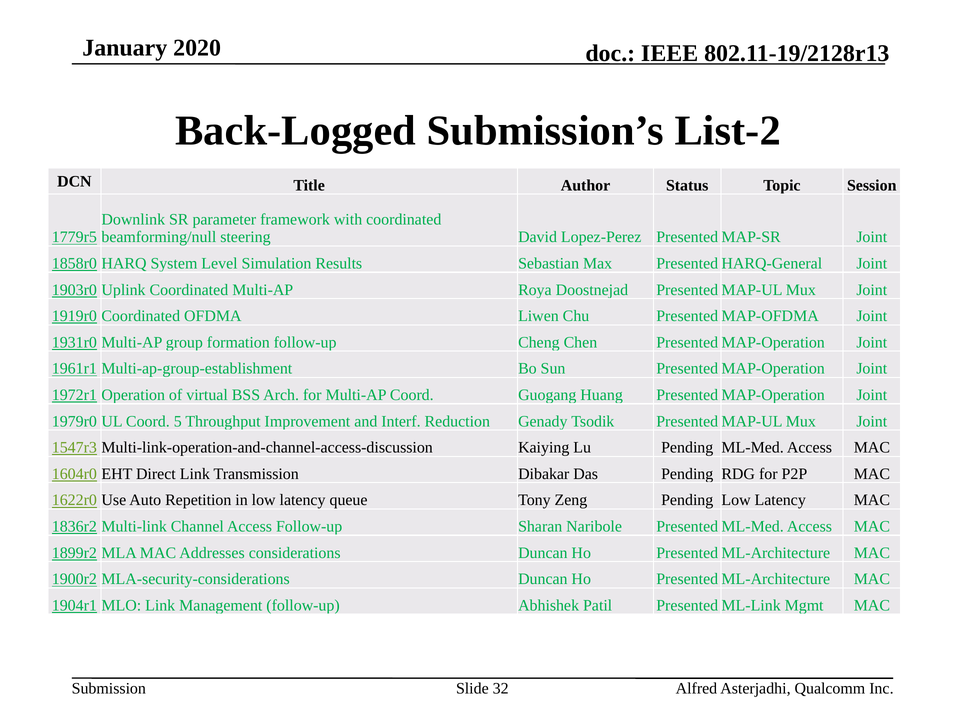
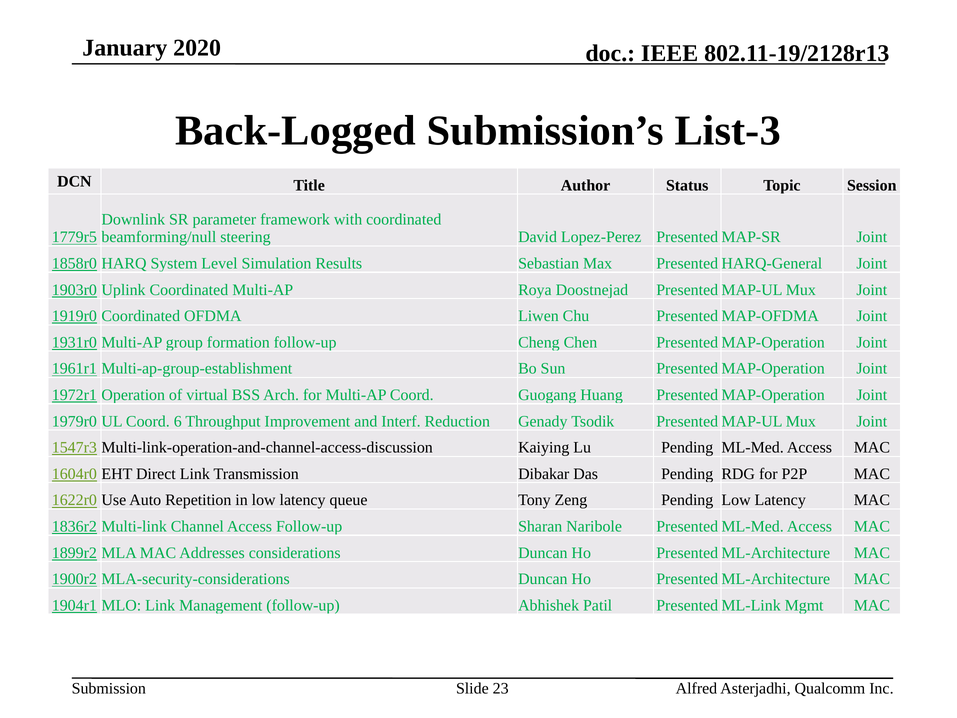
List-2: List-2 -> List-3
5: 5 -> 6
32: 32 -> 23
